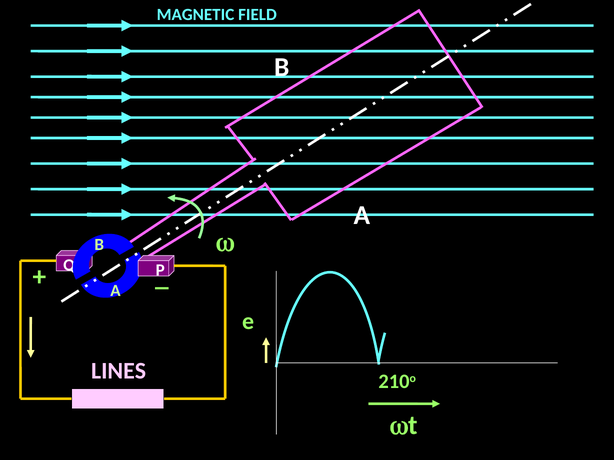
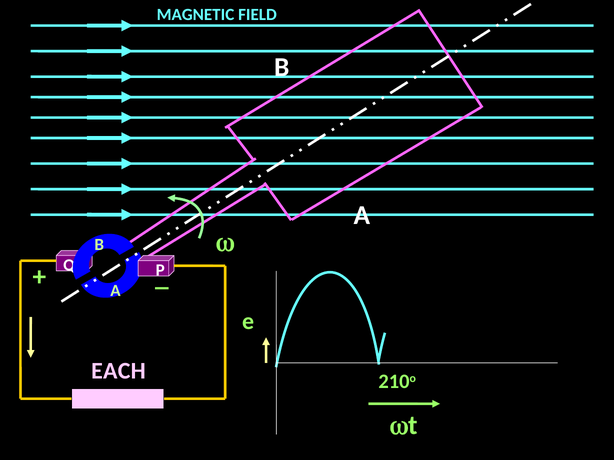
LINES: LINES -> EACH
